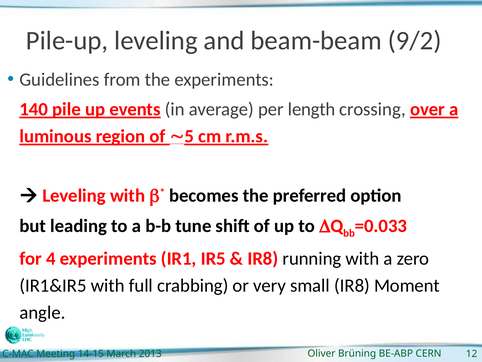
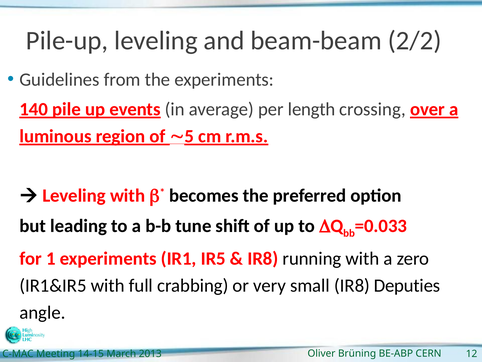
9/2: 9/2 -> 2/2
4: 4 -> 1
Moment: Moment -> Deputies
